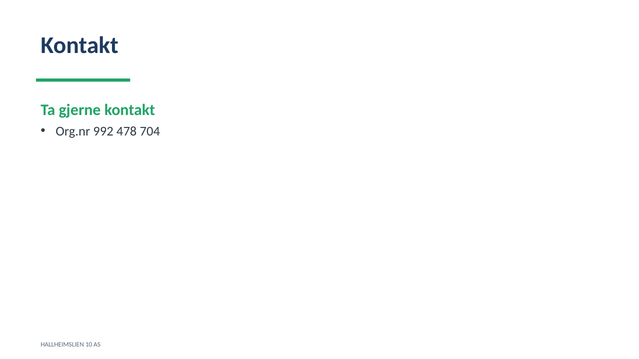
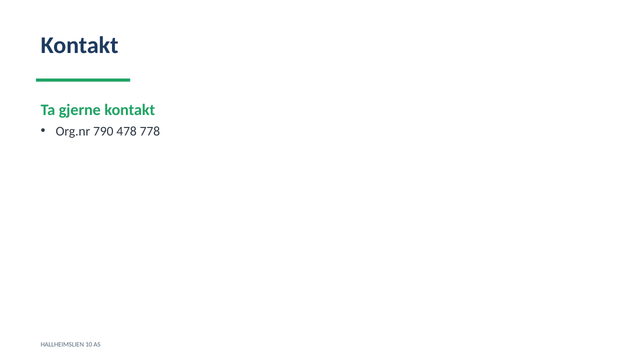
992: 992 -> 790
704: 704 -> 778
